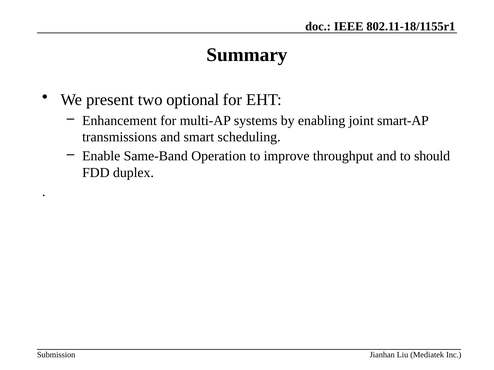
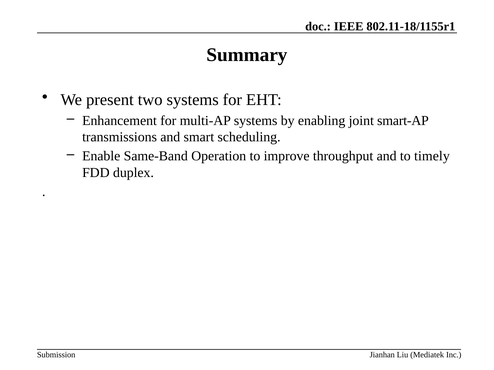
two optional: optional -> systems
should: should -> timely
